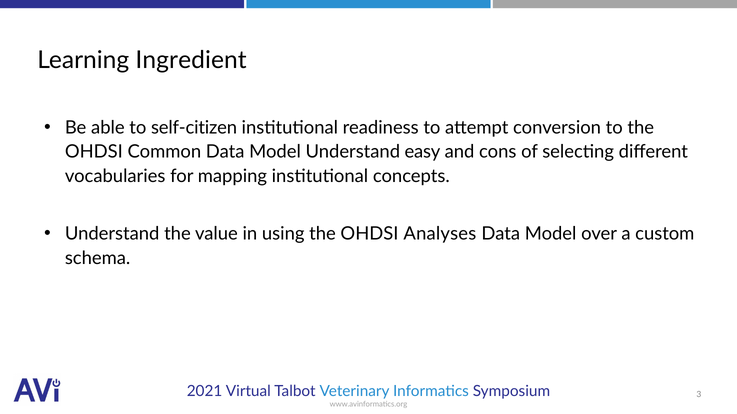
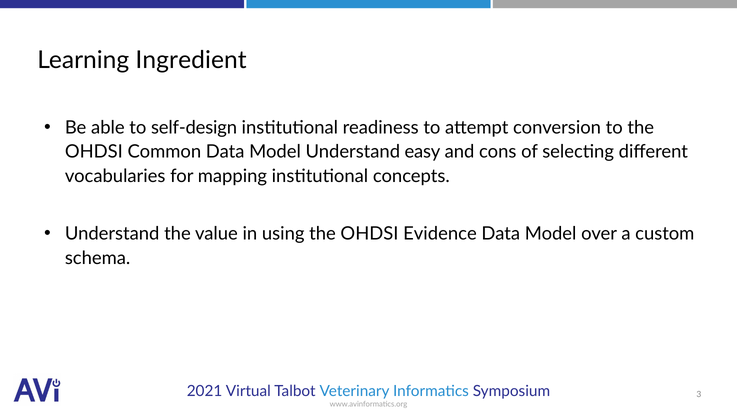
self-citizen: self-citizen -> self-design
Analyses: Analyses -> Evidence
